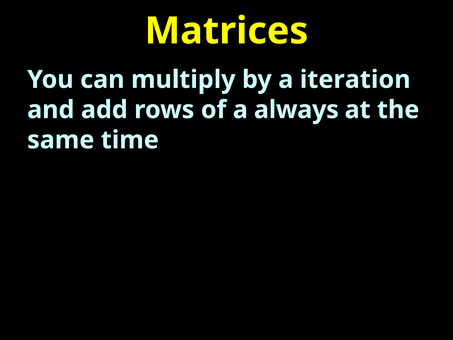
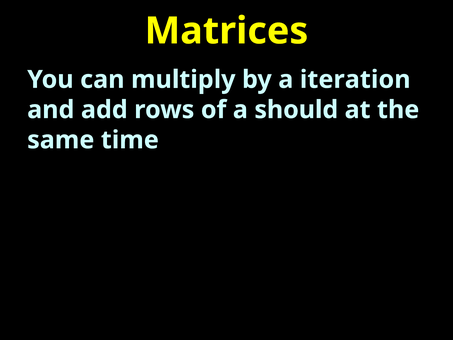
always: always -> should
